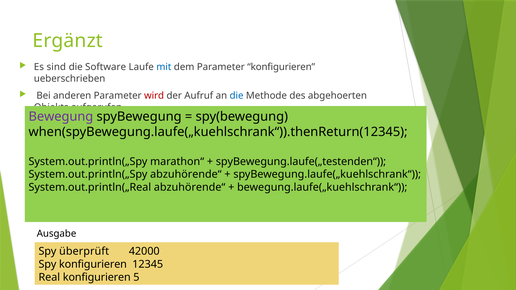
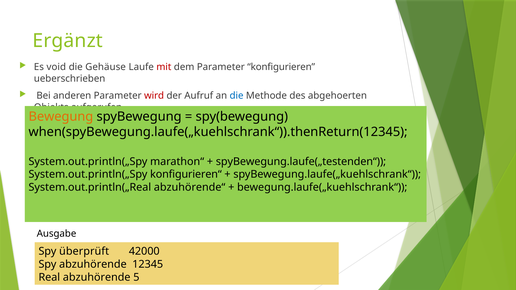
sind: sind -> void
Software: Software -> Gehäuse
mit colour: blue -> red
Bewegung colour: purple -> orange
System.out.println(„Spy abzuhörende“: abzuhörende“ -> konfigurieren“
Spy konfigurieren: konfigurieren -> abzuhörende
Real konfigurieren: konfigurieren -> abzuhörende
